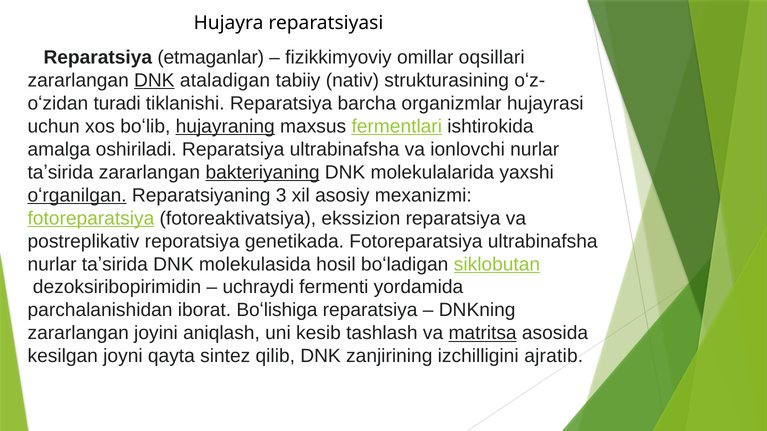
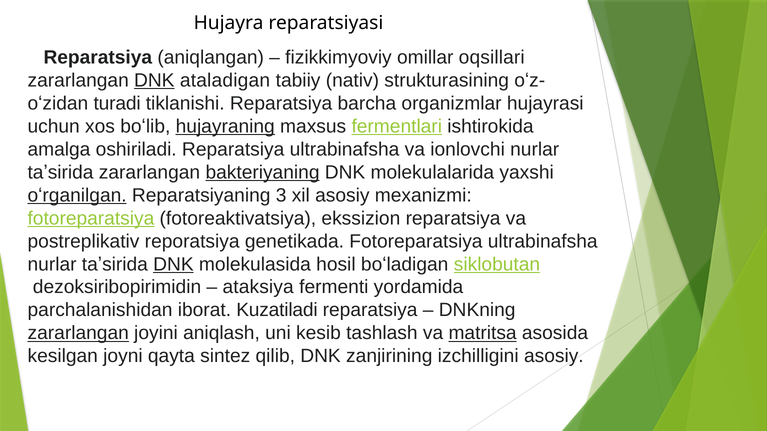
etmaganlar: etmaganlar -> aniqlangan
DNK at (173, 264) underline: none -> present
uchraydi: uchraydi -> ataksiya
Boʻlishiga: Boʻlishiga -> Kuzatiladi
zararlangan at (78, 333) underline: none -> present
izchilligini ajratib: ajratib -> asosiy
